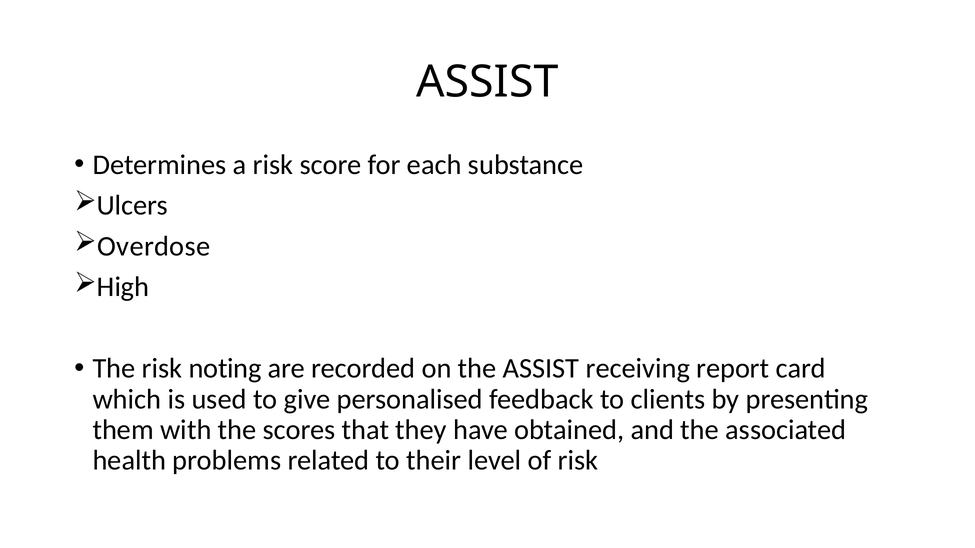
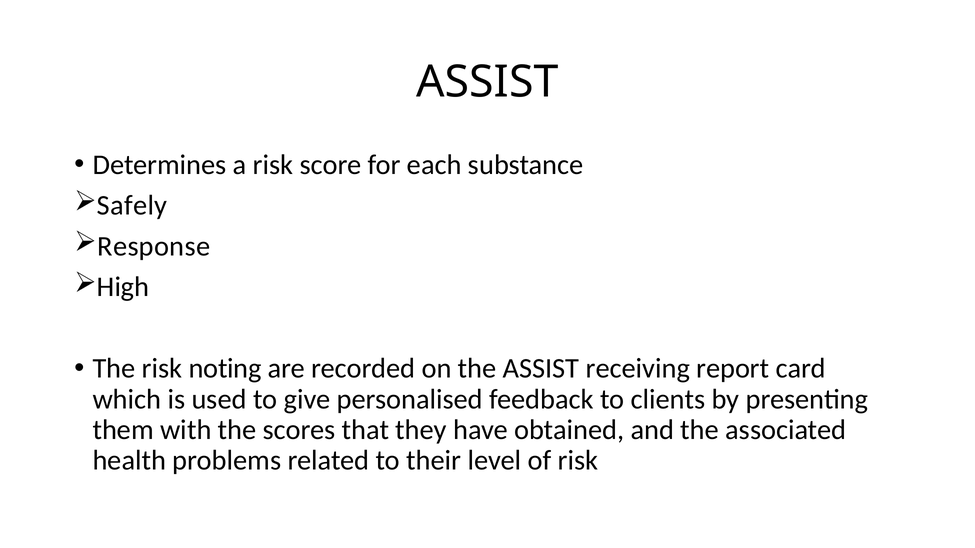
Ulcers: Ulcers -> Safely
Overdose: Overdose -> Response
